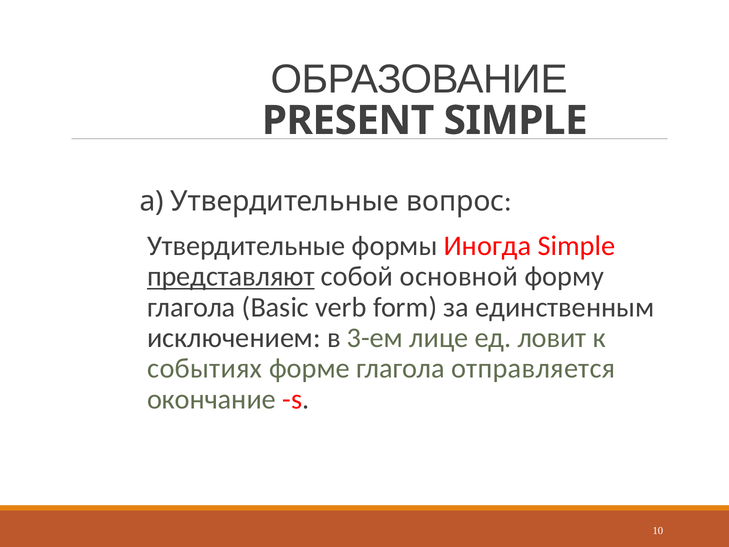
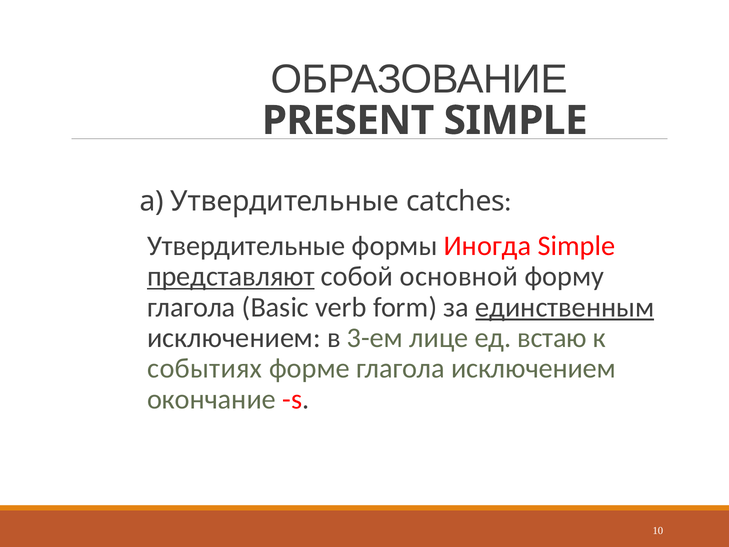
вопрос: вопрос -> catches
единственным underline: none -> present
ловит: ловит -> встаю
глагола отправляется: отправляется -> исключением
